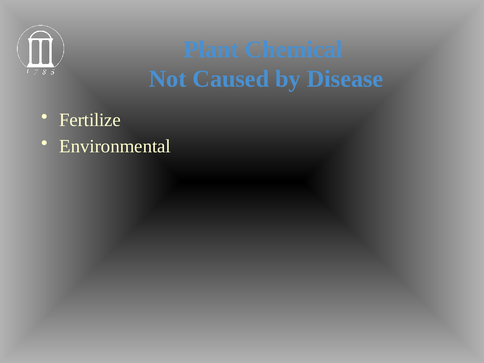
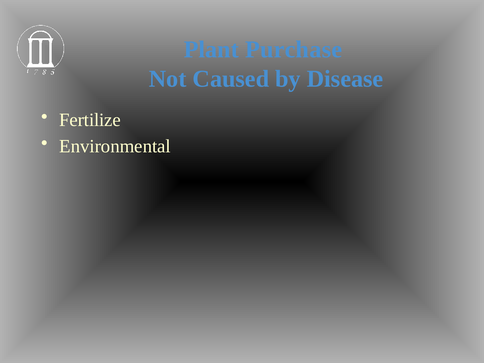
Chemical: Chemical -> Purchase
